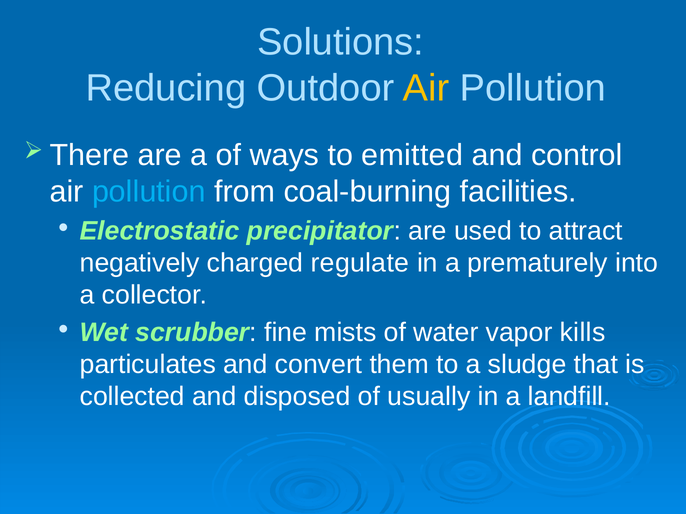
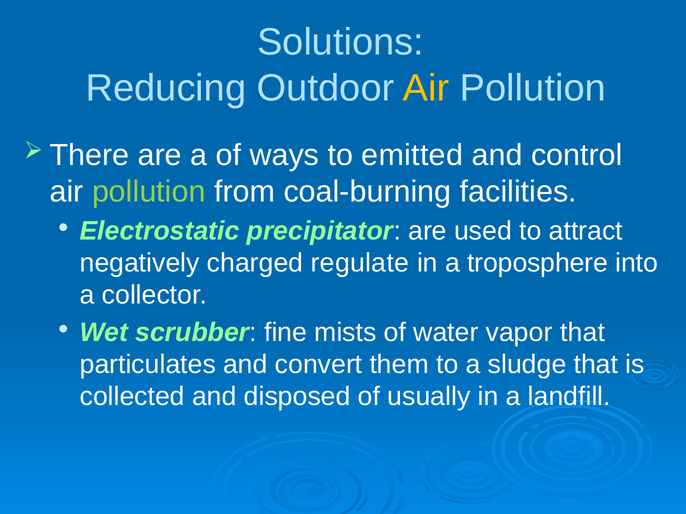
pollution at (149, 192) colour: light blue -> light green
prematurely: prematurely -> troposphere
vapor kills: kills -> that
